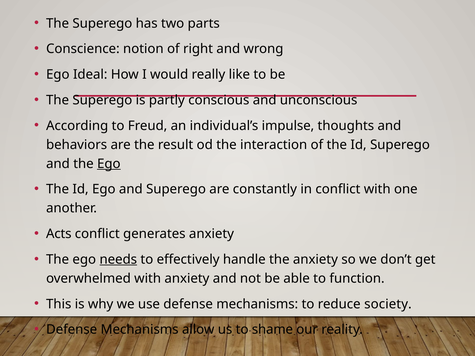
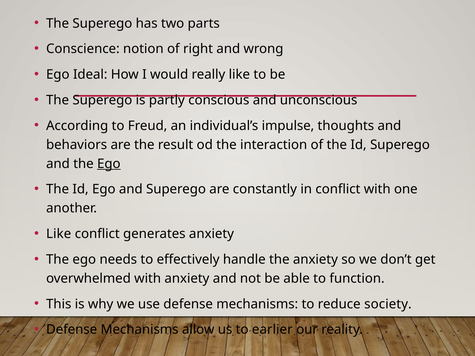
Acts at (59, 234): Acts -> Like
needs underline: present -> none
shame: shame -> earlier
